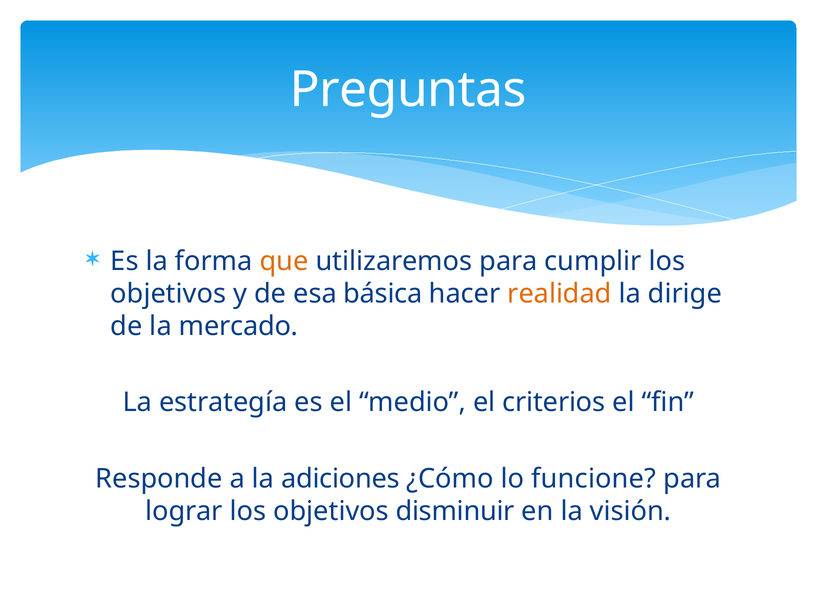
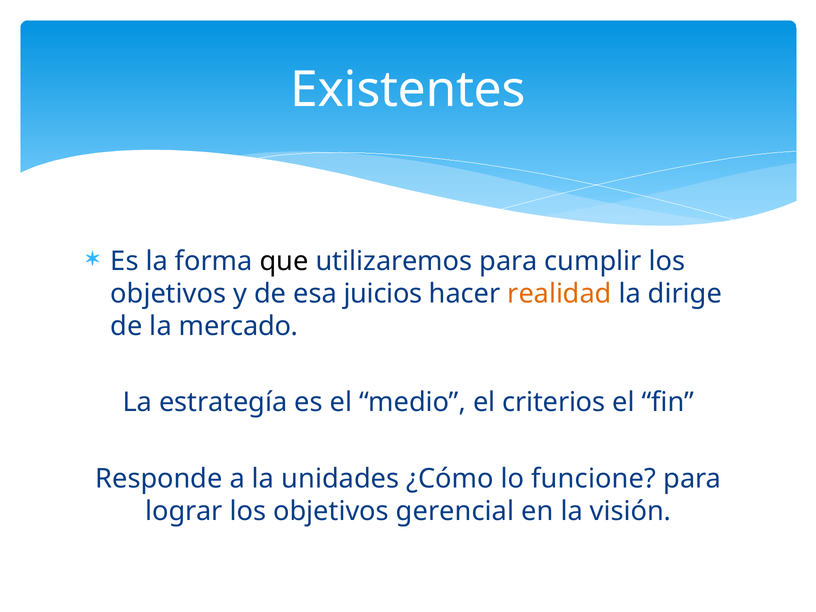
Preguntas: Preguntas -> Existentes
que colour: orange -> black
básica: básica -> juicios
adiciones: adiciones -> unidades
disminuir: disminuir -> gerencial
